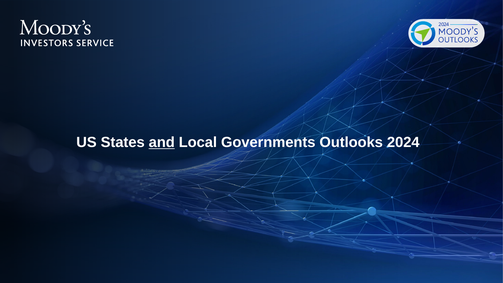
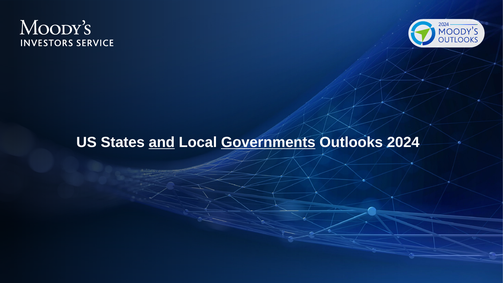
Governments underline: none -> present
